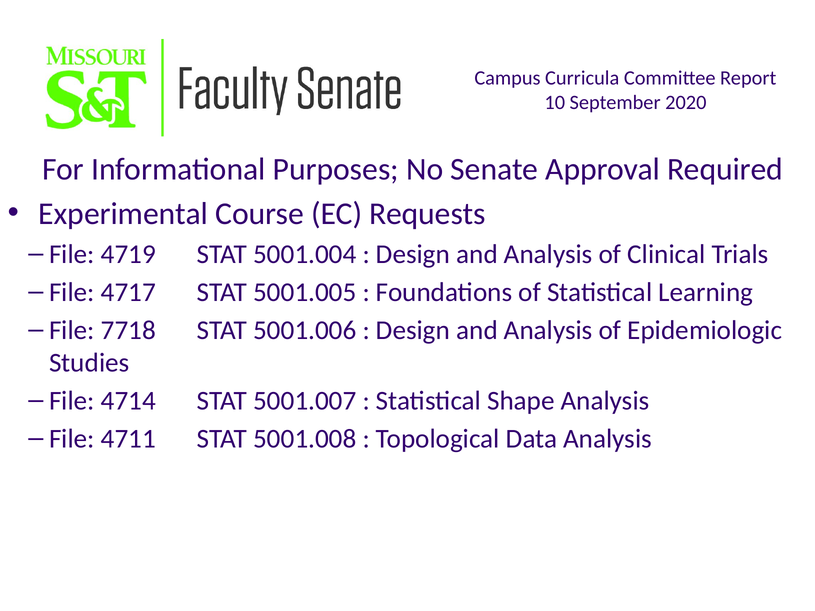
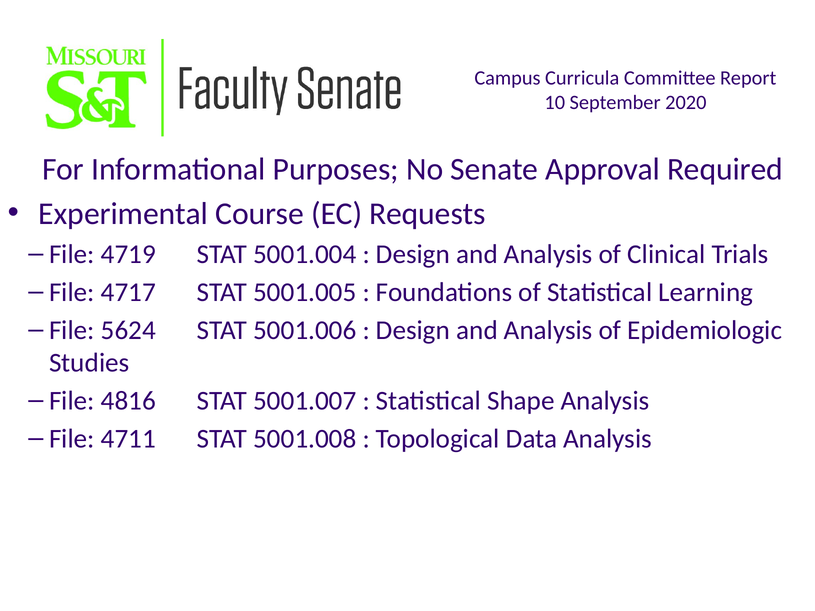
7718: 7718 -> 5624
4714: 4714 -> 4816
